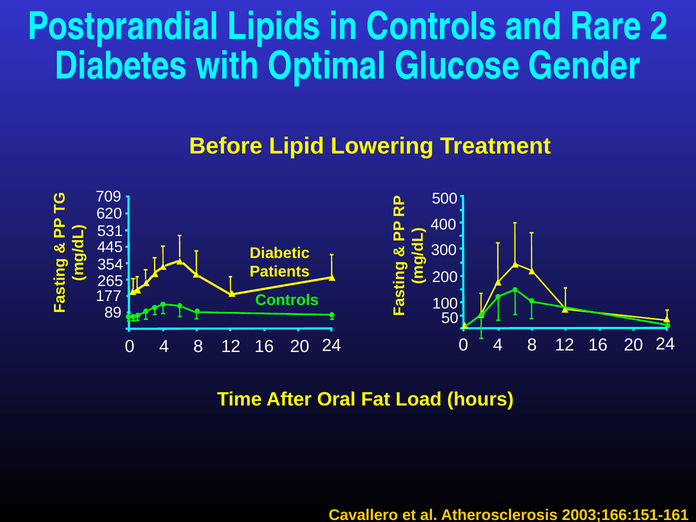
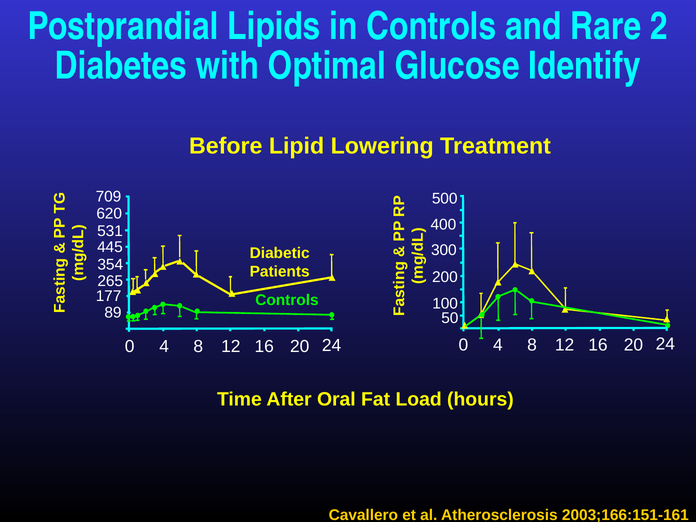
Gender: Gender -> Identify
